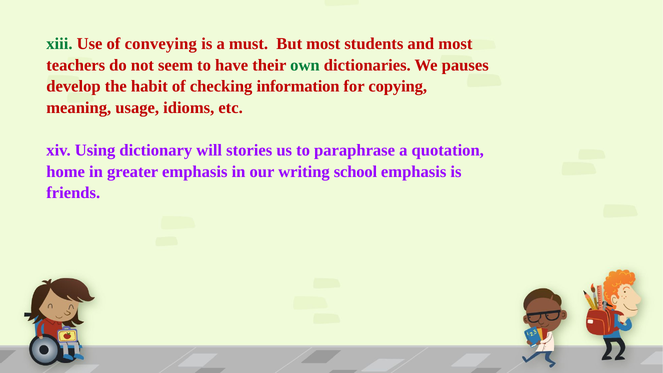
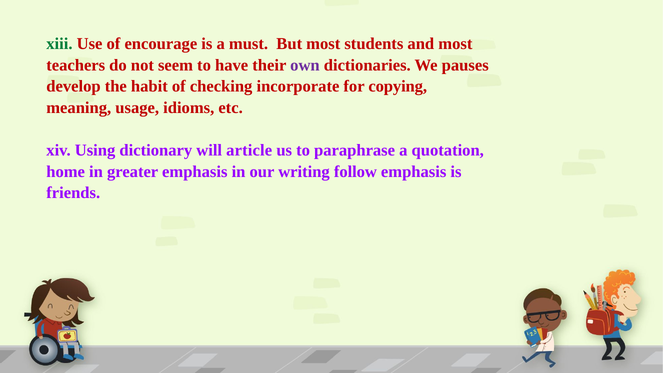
conveying: conveying -> encourage
own colour: green -> purple
information: information -> incorporate
stories: stories -> article
school: school -> follow
